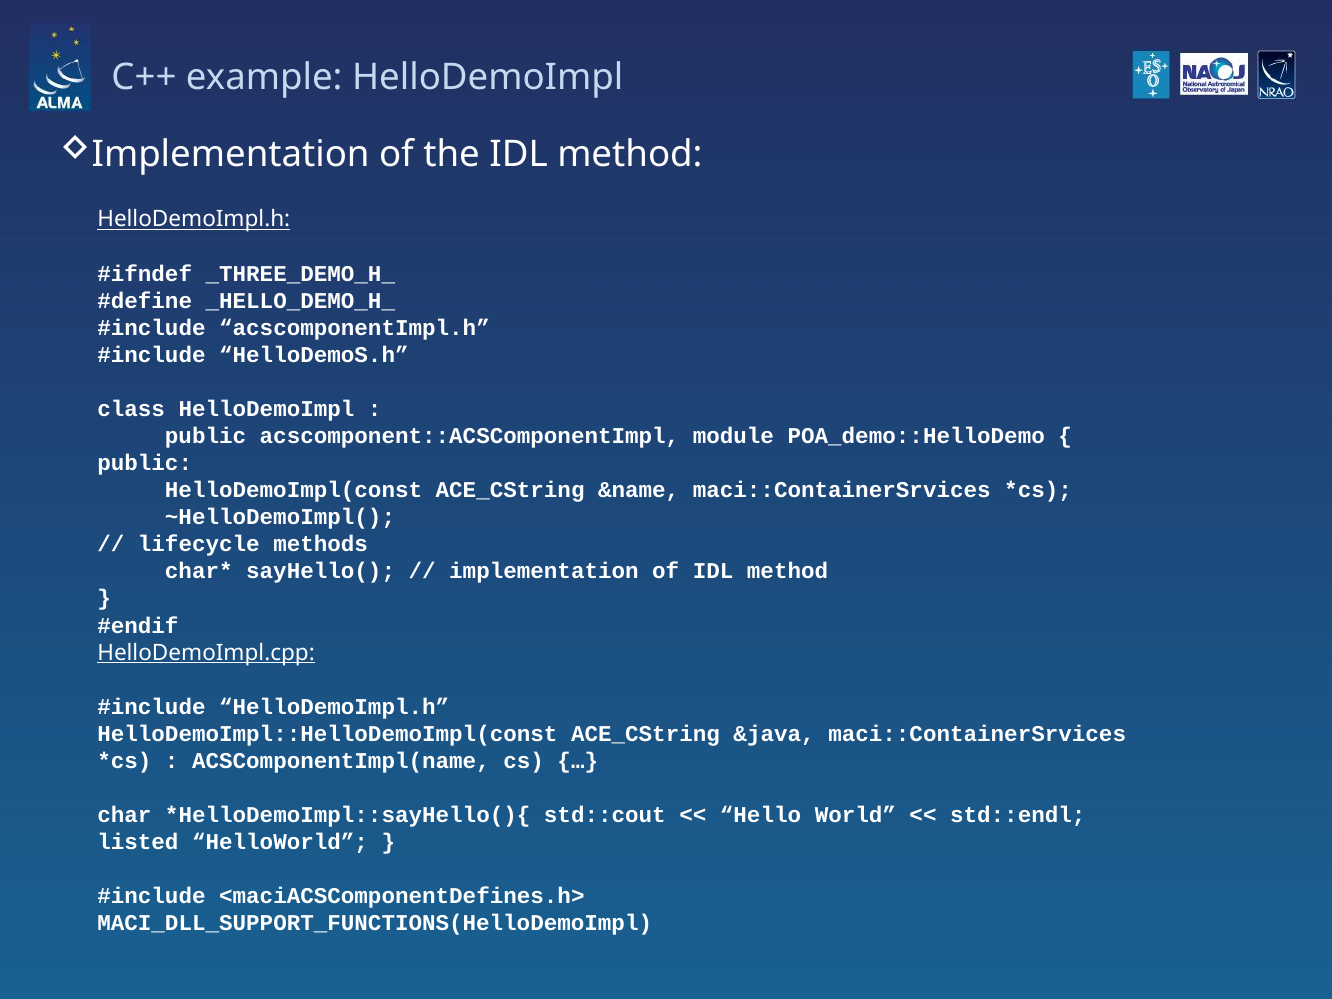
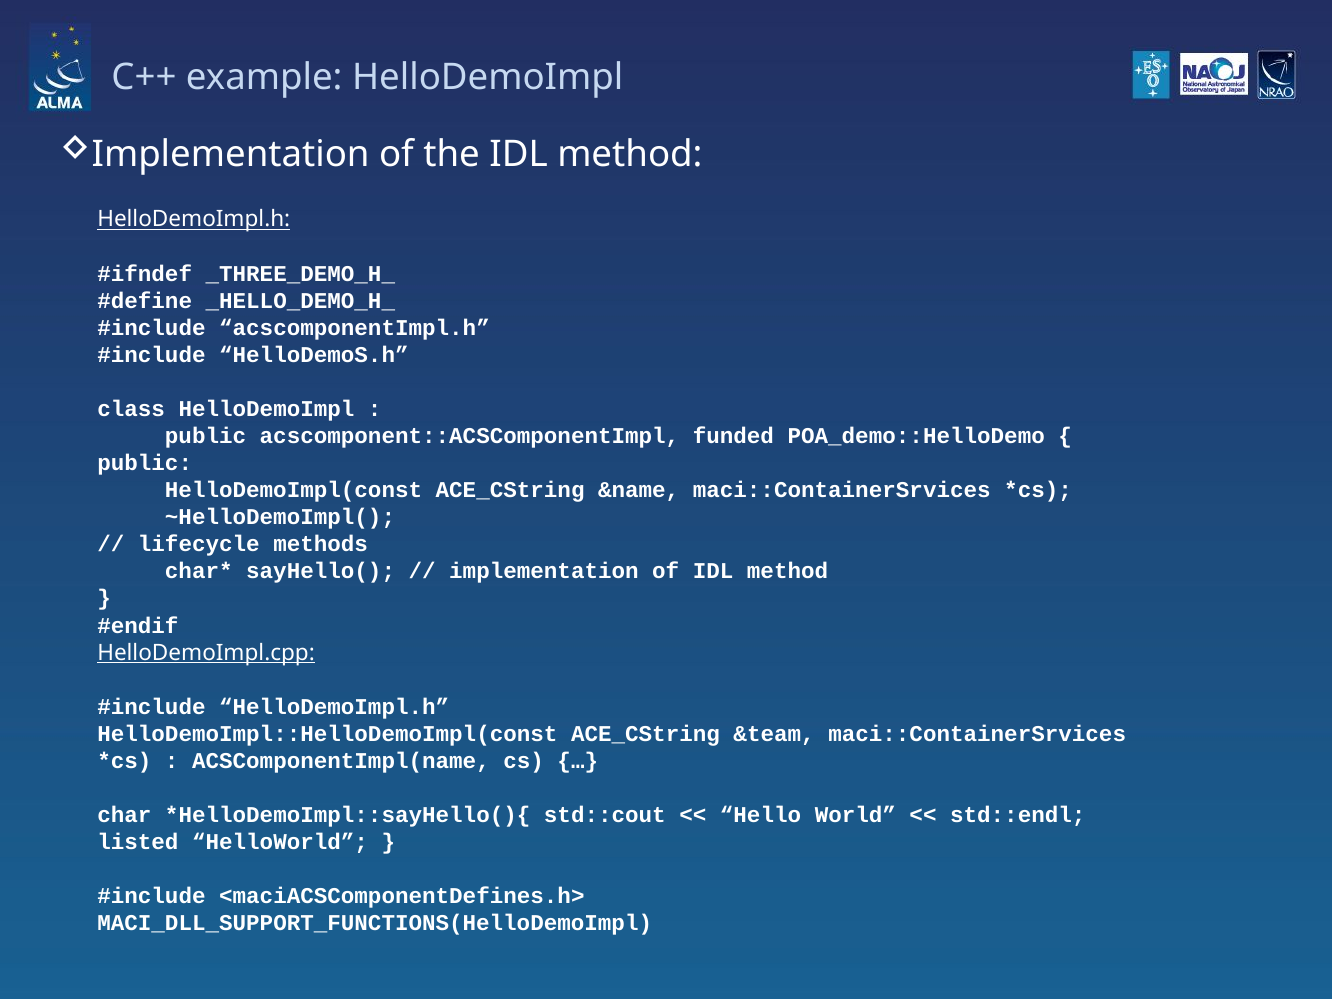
module: module -> funded
&java: &java -> &team
